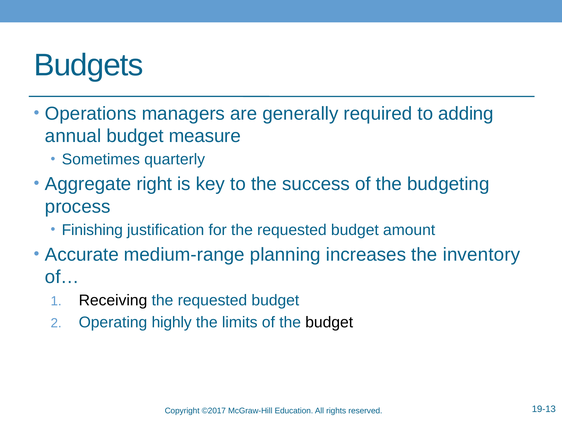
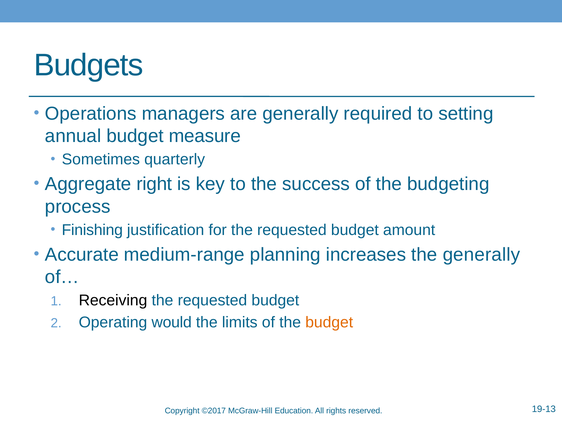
adding: adding -> setting
the inventory: inventory -> generally
highly: highly -> would
budget at (329, 323) colour: black -> orange
